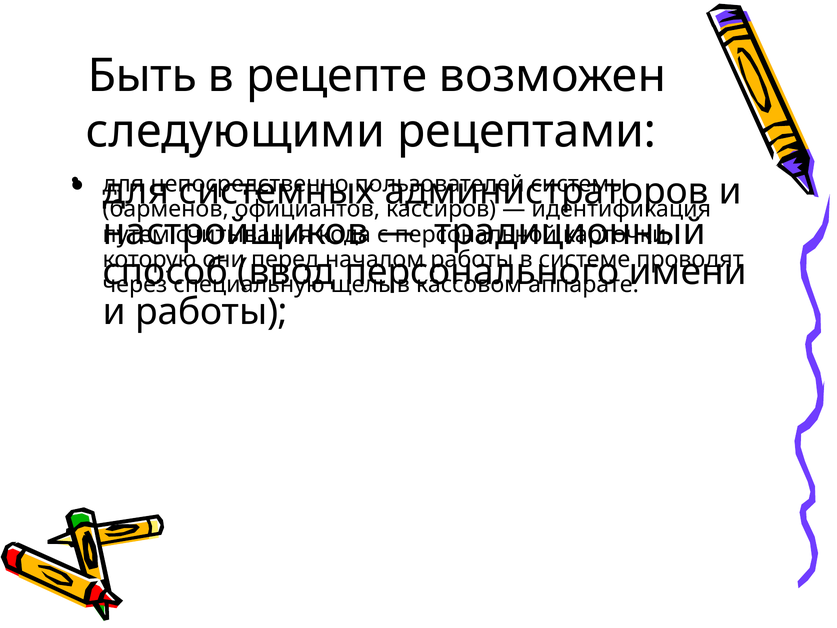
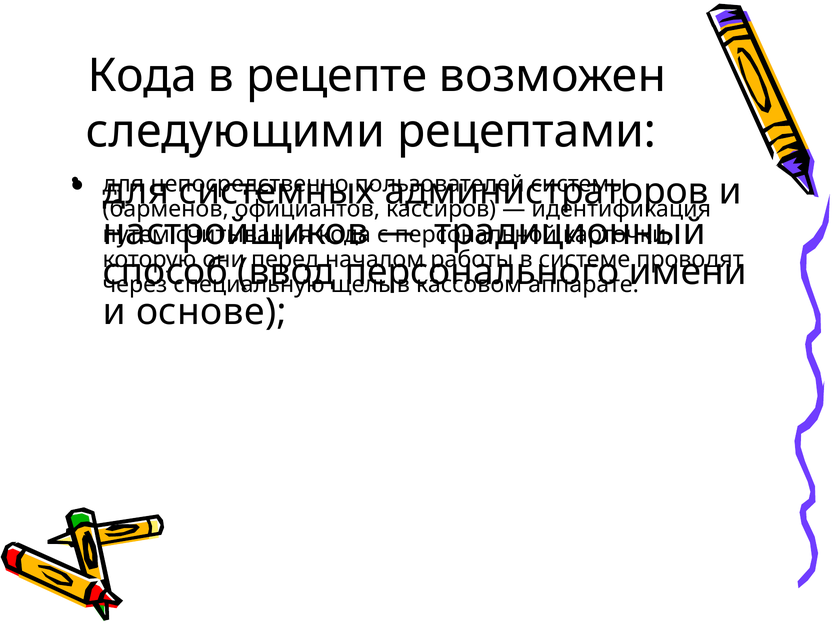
Быть at (142, 76): Быть -> Кода
и работы: работы -> основе
